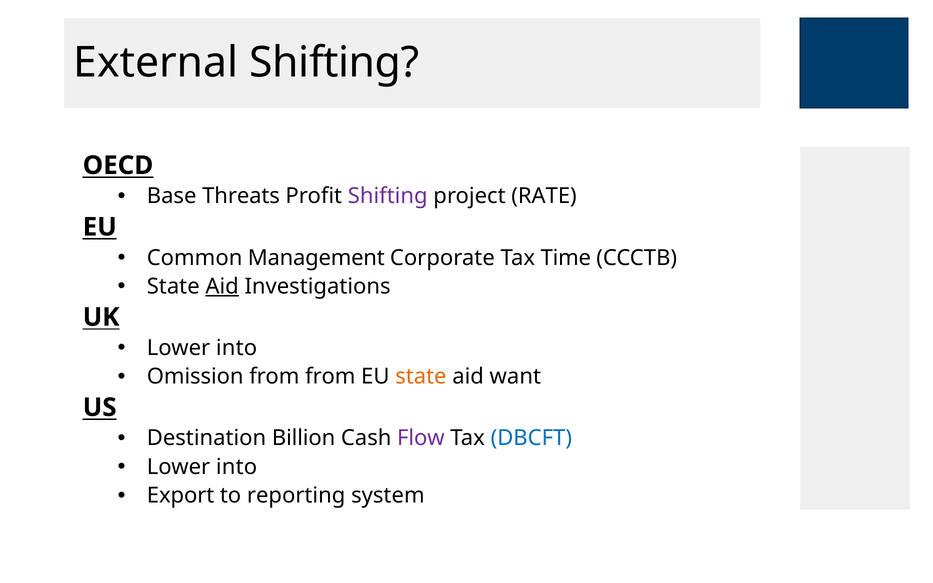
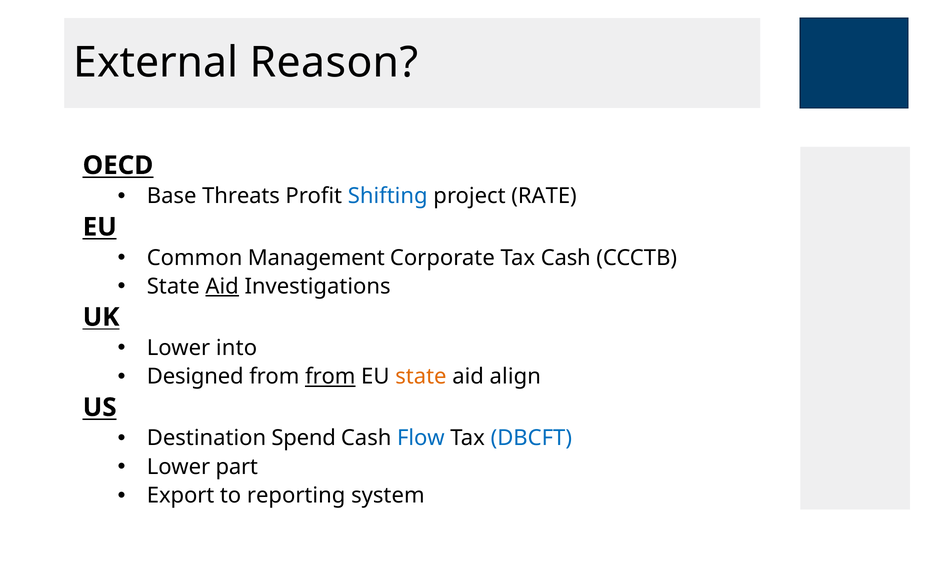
External Shifting: Shifting -> Reason
Shifting at (388, 196) colour: purple -> blue
Tax Time: Time -> Cash
Omission: Omission -> Designed
from at (330, 377) underline: none -> present
want: want -> align
Billion: Billion -> Spend
Flow colour: purple -> blue
into at (237, 467): into -> part
